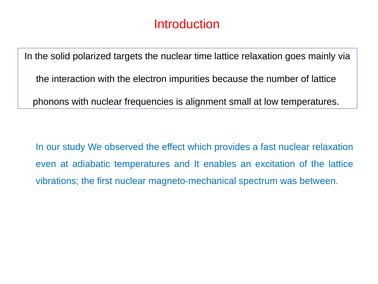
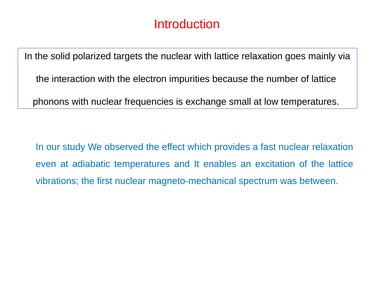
nuclear time: time -> with
alignment: alignment -> exchange
